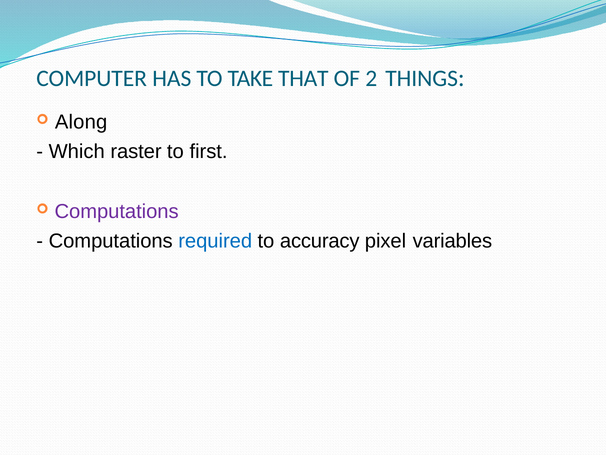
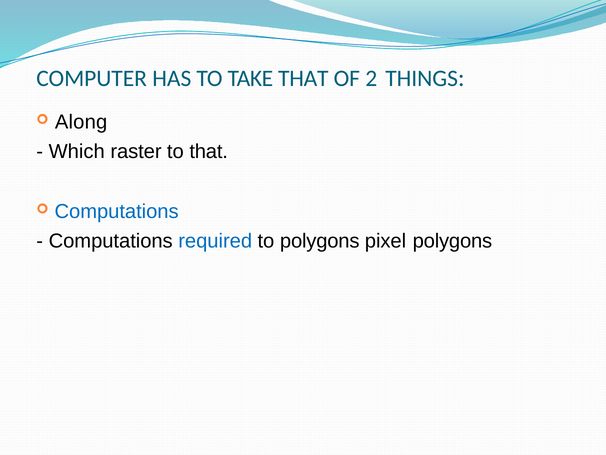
to first: first -> that
Computations at (117, 211) colour: purple -> blue
to accuracy: accuracy -> polygons
pixel variables: variables -> polygons
